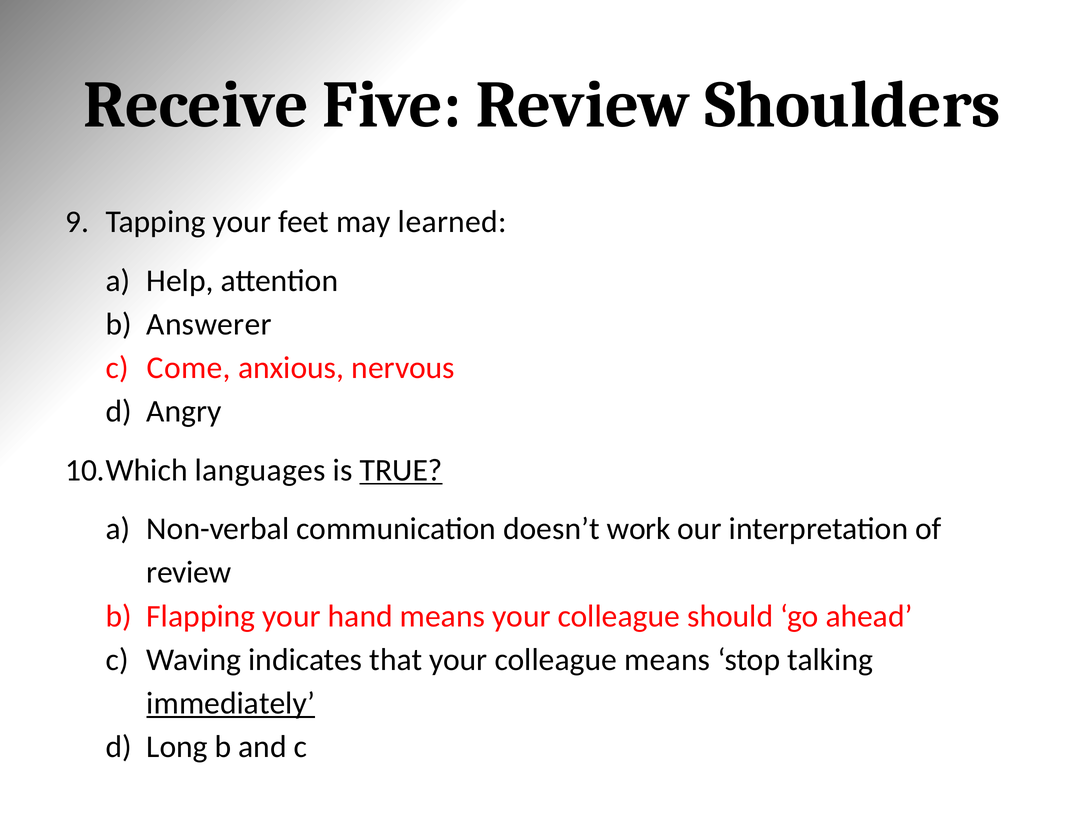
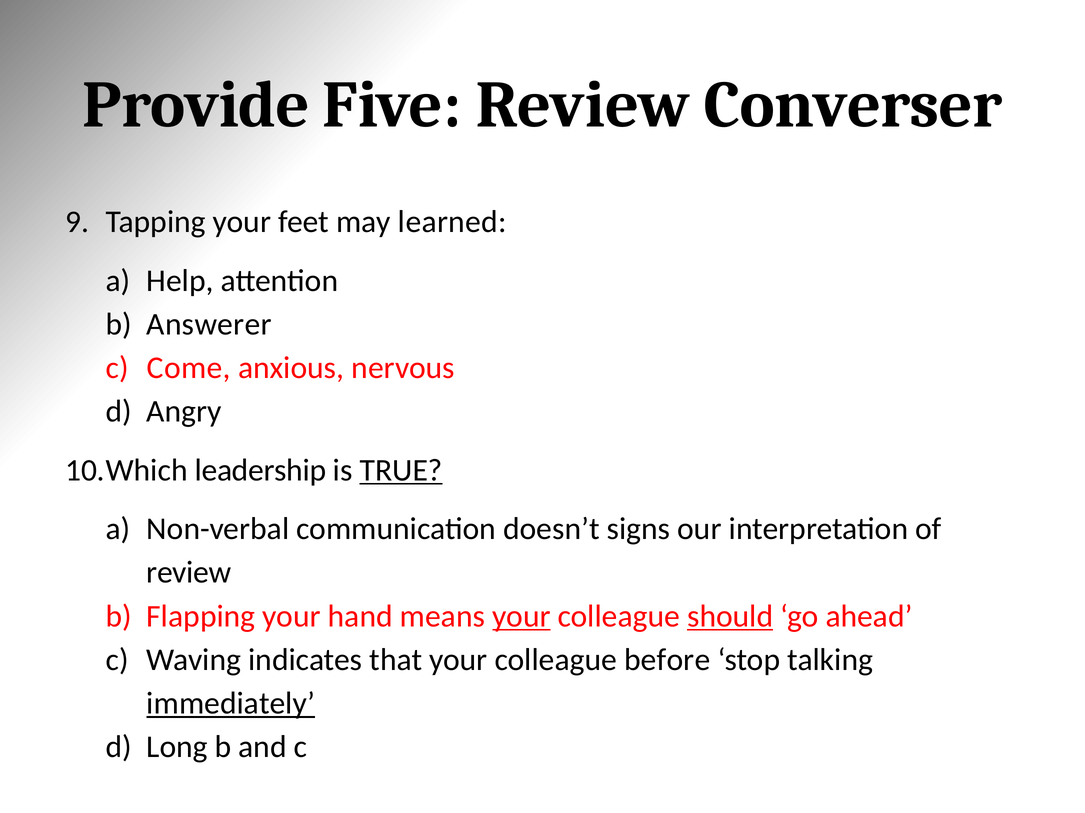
Receive: Receive -> Provide
Shoulders: Shoulders -> Converser
languages: languages -> leadership
work: work -> signs
your at (521, 617) underline: none -> present
should underline: none -> present
colleague means: means -> before
